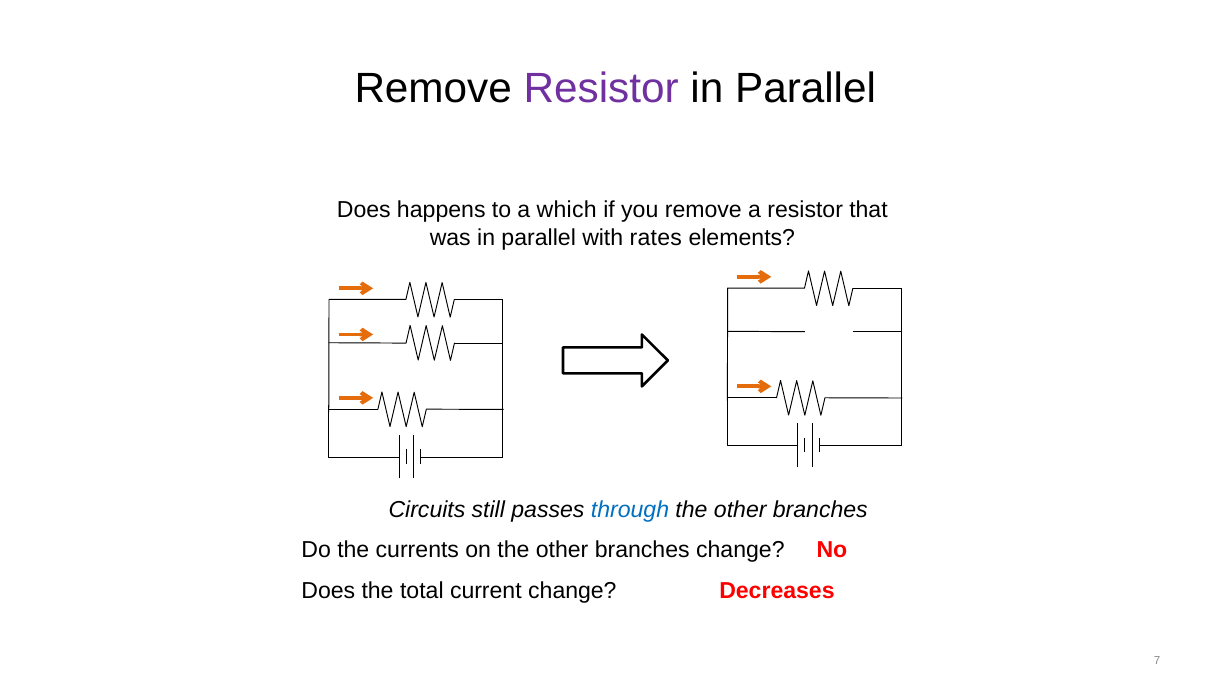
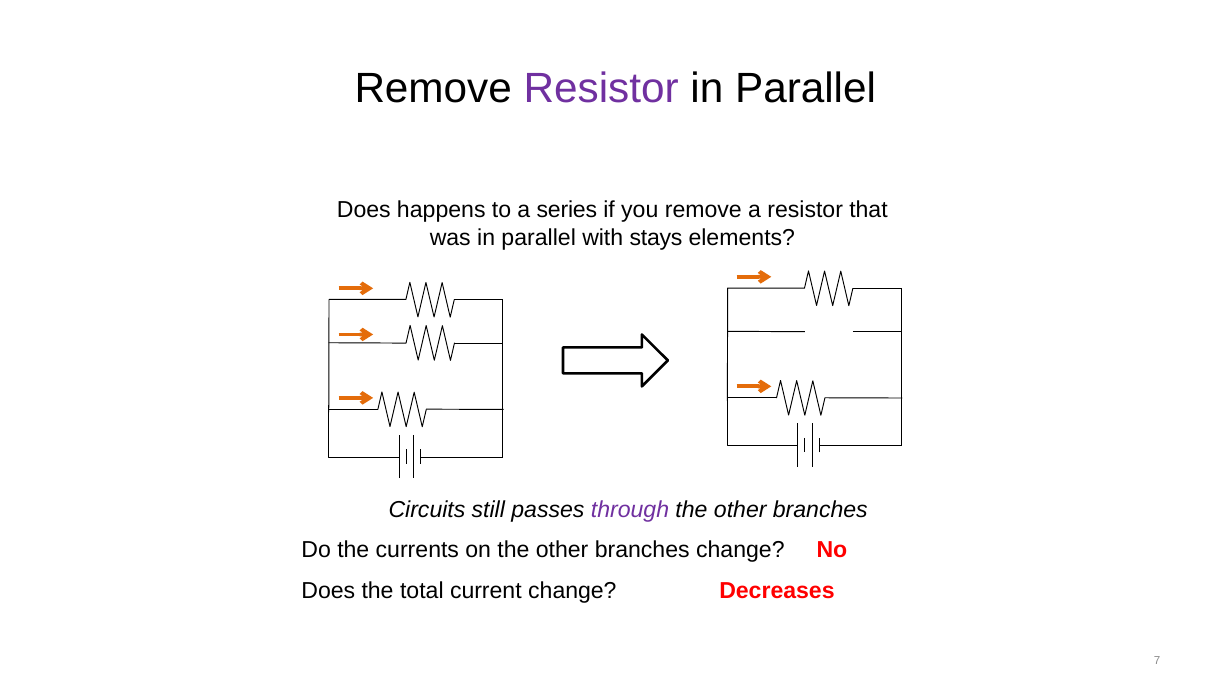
which: which -> series
rates: rates -> stays
through colour: blue -> purple
